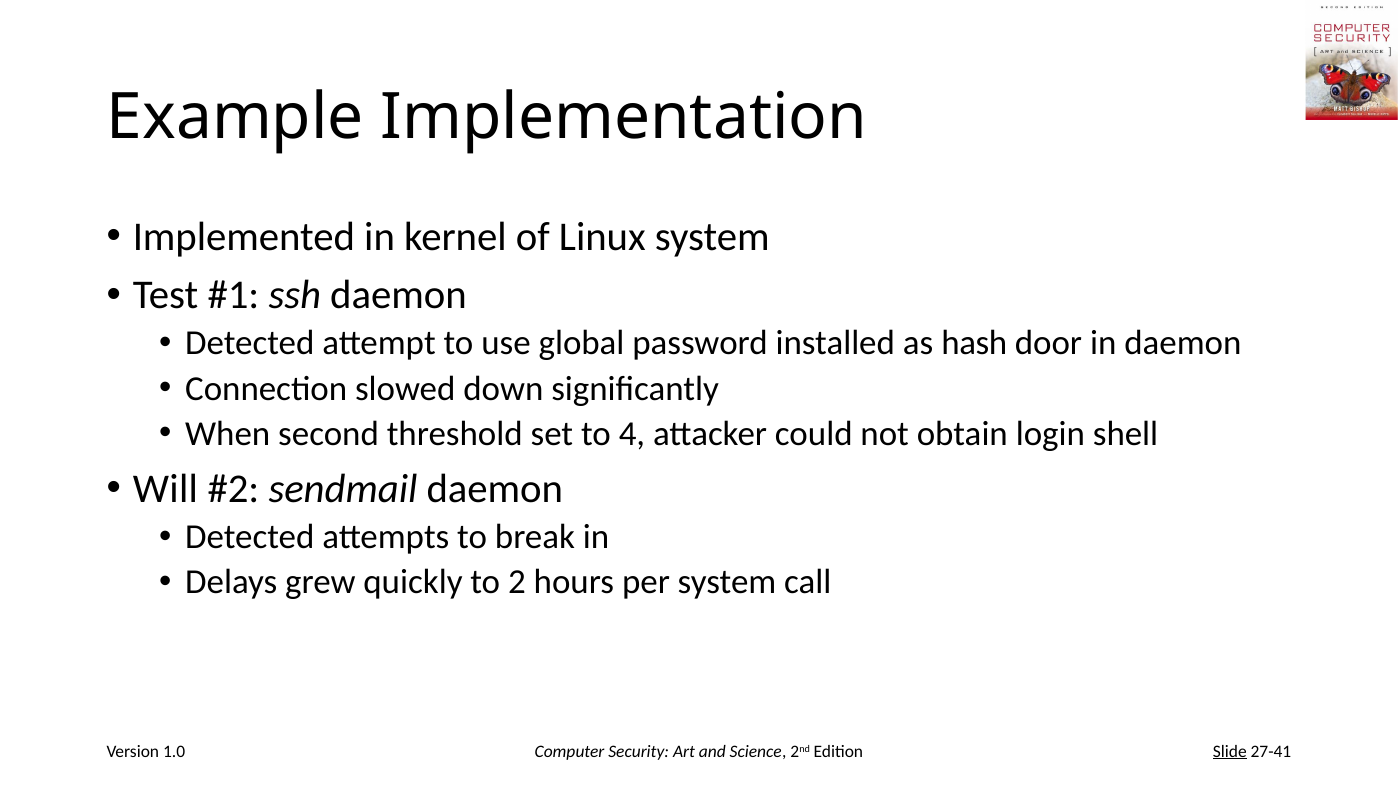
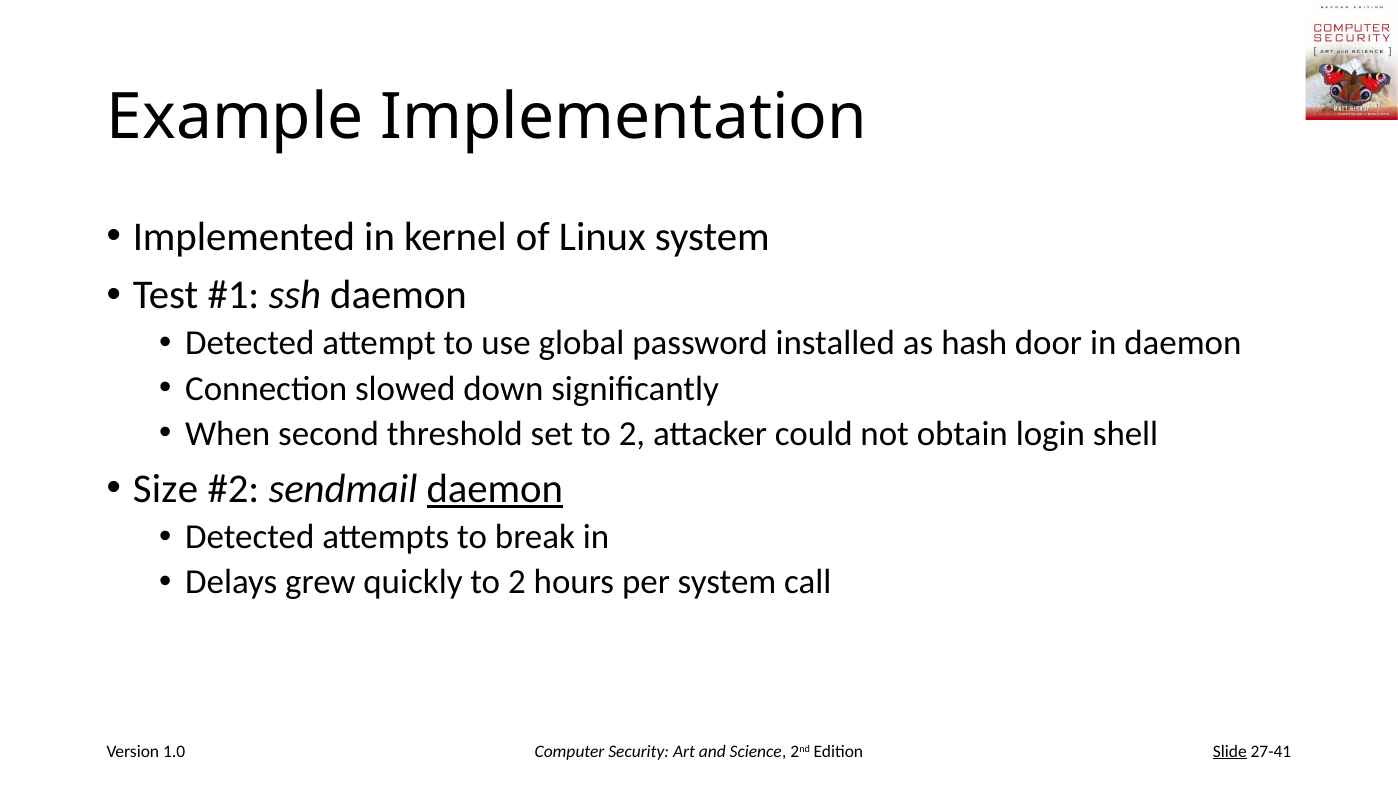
set to 4: 4 -> 2
Will: Will -> Size
daemon at (495, 489) underline: none -> present
